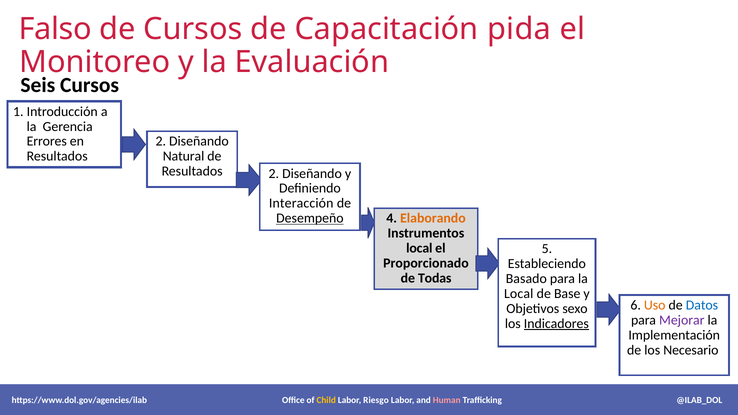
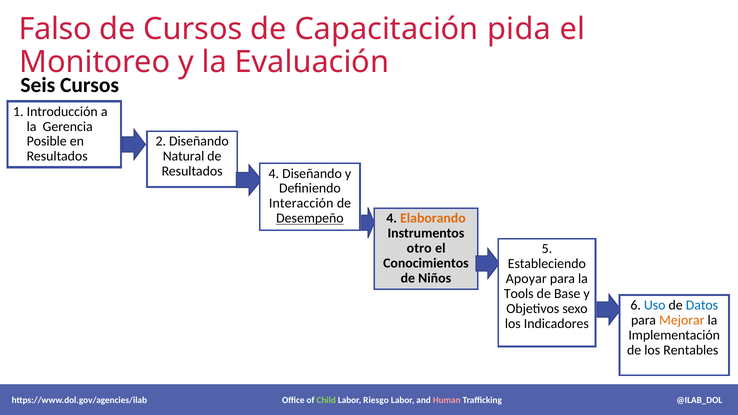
Errores: Errores -> Posible
2 at (274, 174): 2 -> 4
local at (419, 248): local -> otro
Proporcionado: Proporcionado -> Conocimientos
Todas: Todas -> Niños
Basado: Basado -> Apoyar
Local at (519, 294): Local -> Tools
Uso colour: orange -> blue
Mejorar colour: purple -> orange
Indicadores underline: present -> none
Necesario: Necesario -> Rentables
Child colour: yellow -> light green
